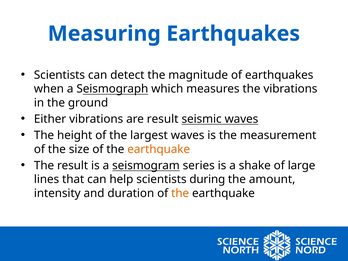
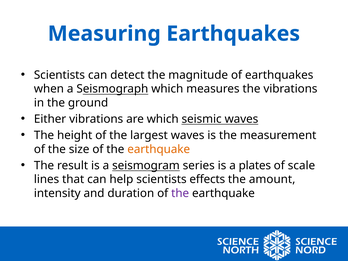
are result: result -> which
shake: shake -> plates
large: large -> scale
during: during -> effects
the at (180, 193) colour: orange -> purple
